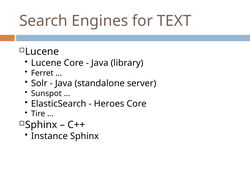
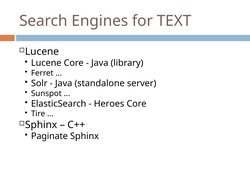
Instance: Instance -> Paginate
